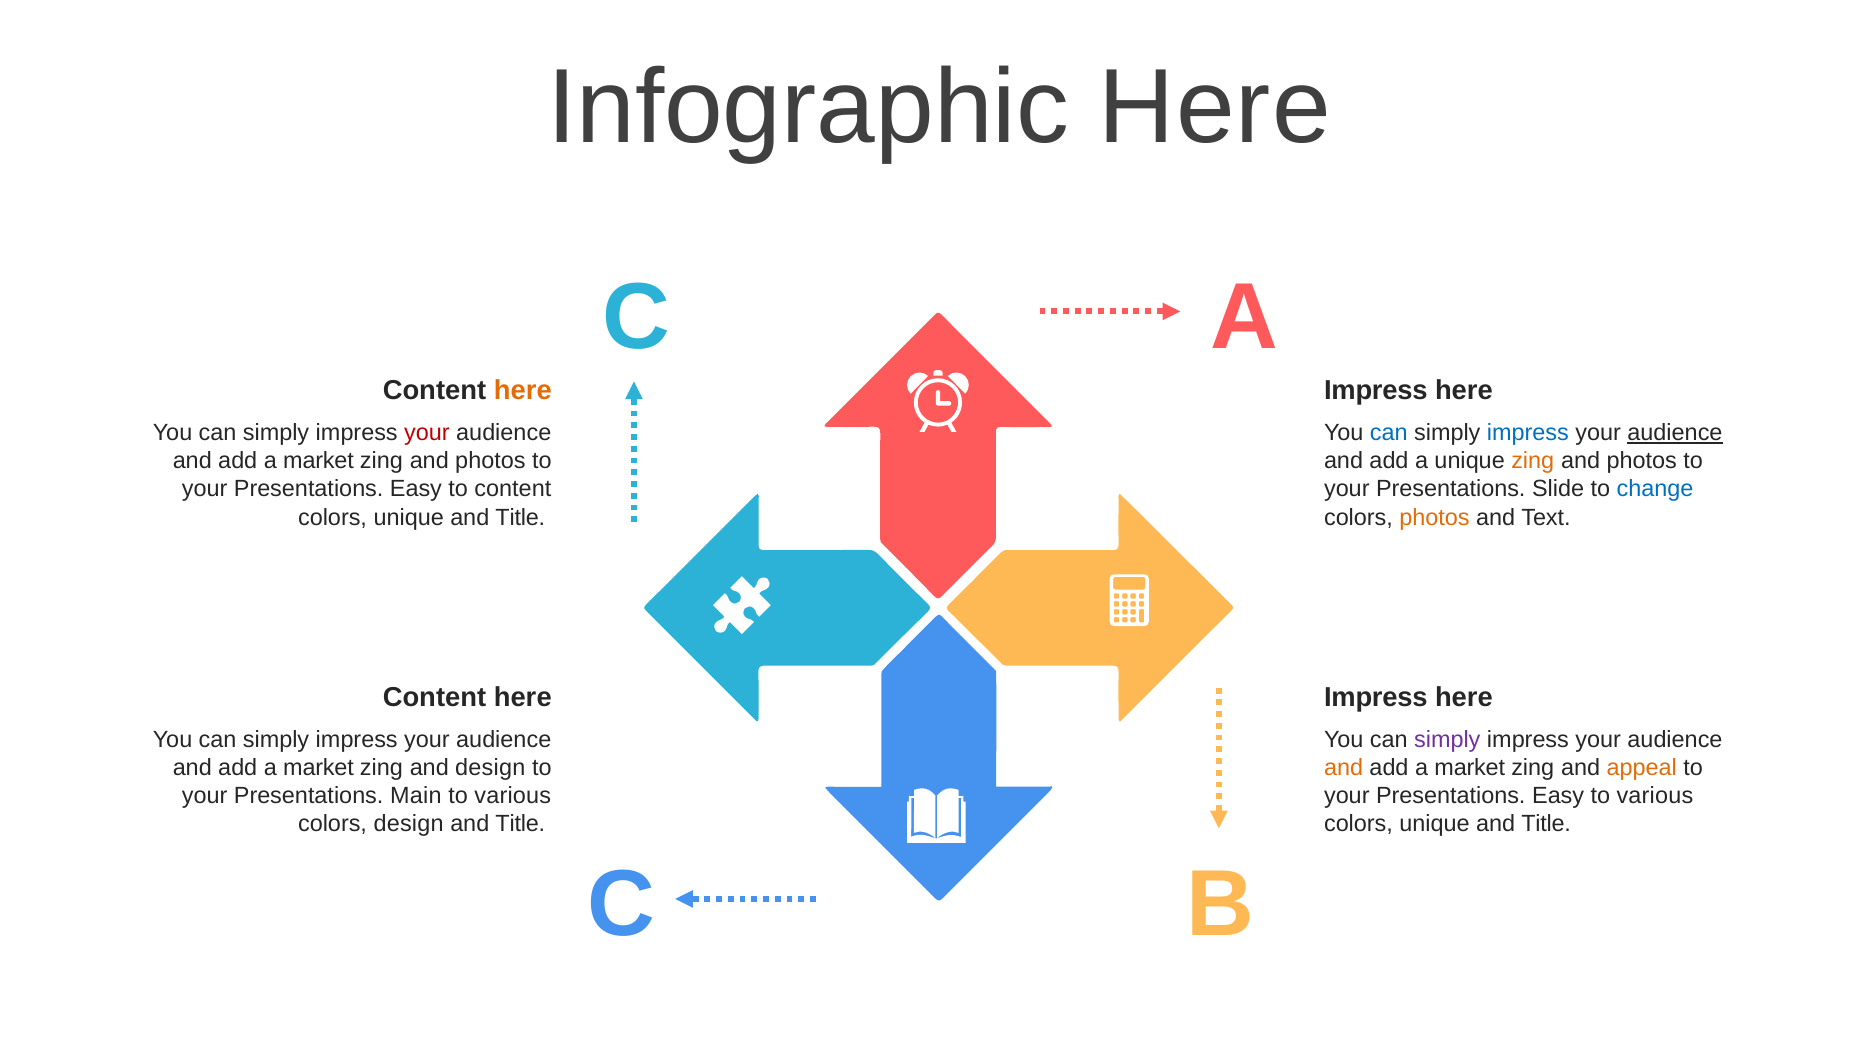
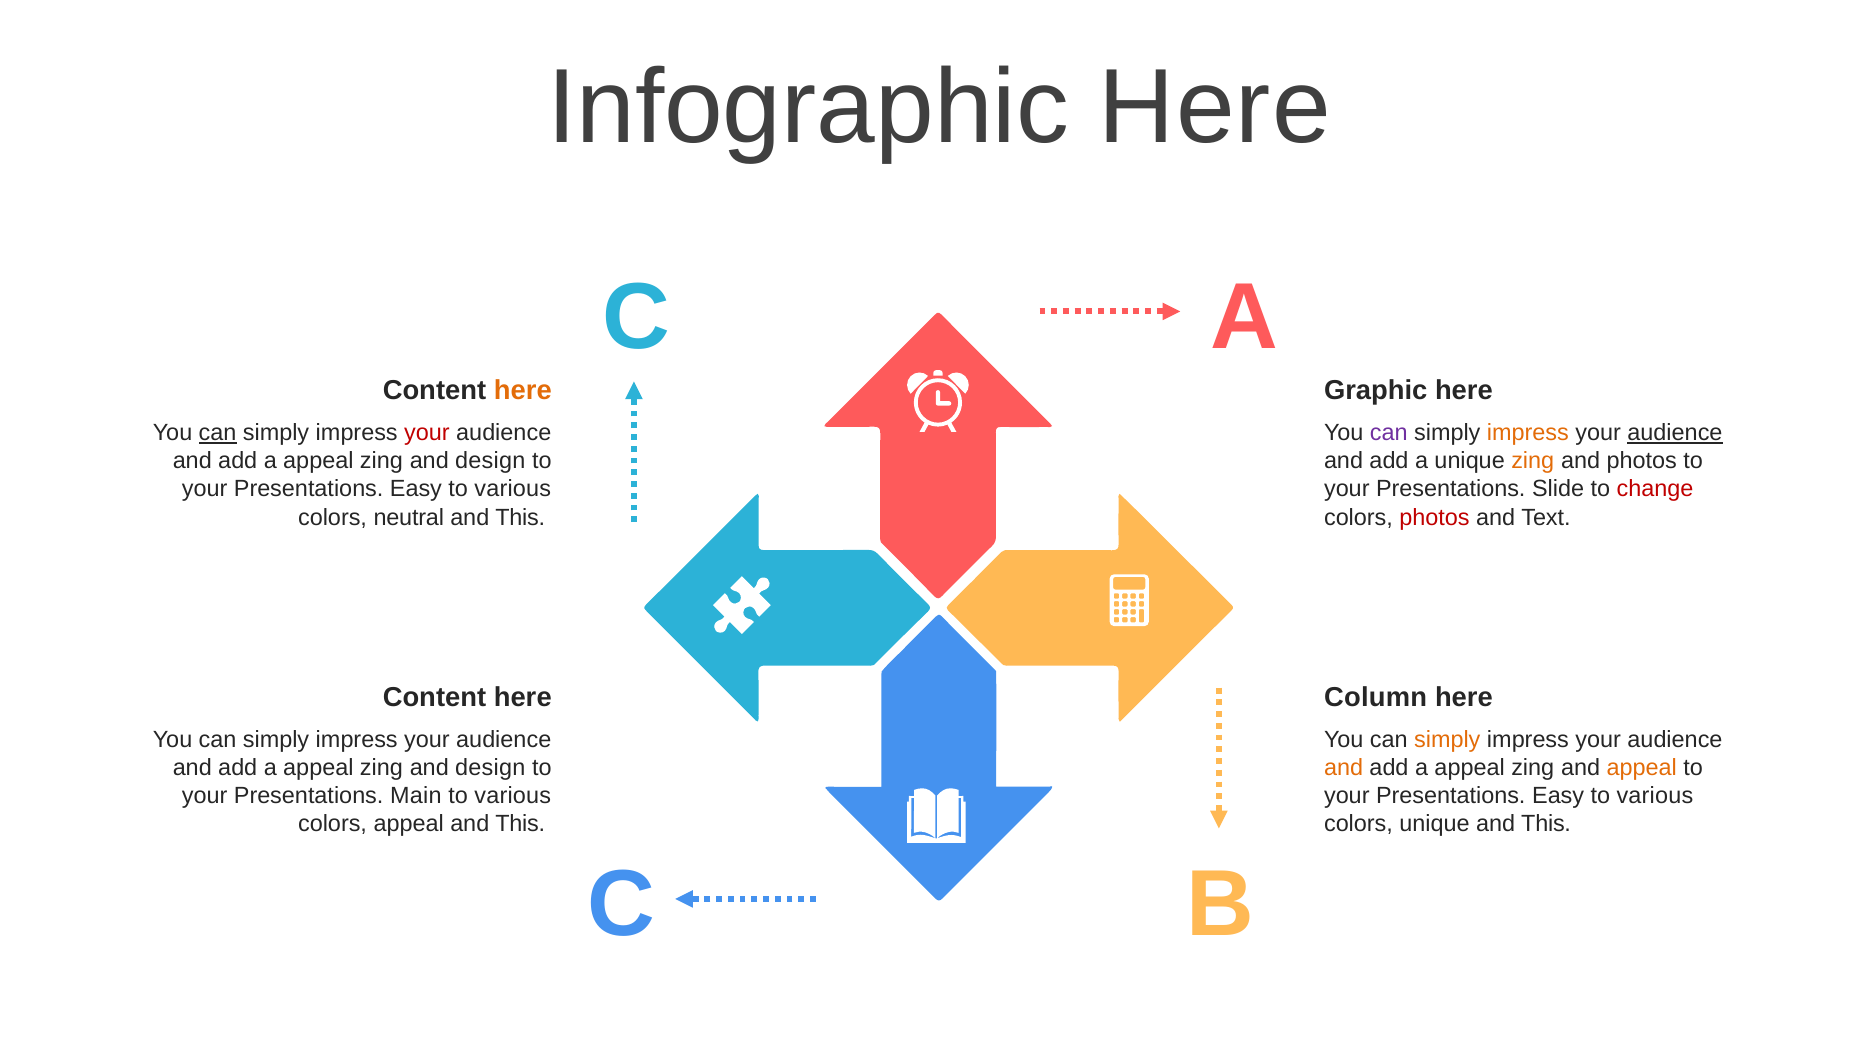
Impress at (1376, 391): Impress -> Graphic
can at (218, 433) underline: none -> present
can at (1389, 433) colour: blue -> purple
impress at (1528, 433) colour: blue -> orange
market at (318, 461): market -> appeal
photos at (490, 461): photos -> design
content at (513, 489): content -> various
change colour: blue -> red
unique at (409, 518): unique -> neutral
Title at (520, 518): Title -> This
photos at (1435, 518) colour: orange -> red
Impress at (1376, 698): Impress -> Column
simply at (1447, 740) colour: purple -> orange
market at (318, 768): market -> appeal
market at (1470, 768): market -> appeal
colors design: design -> appeal
Title at (520, 824): Title -> This
Title at (1546, 824): Title -> This
